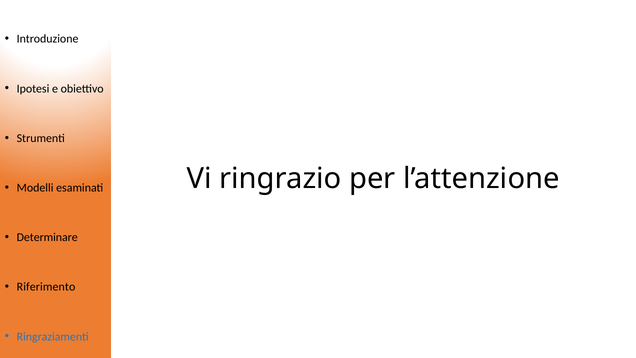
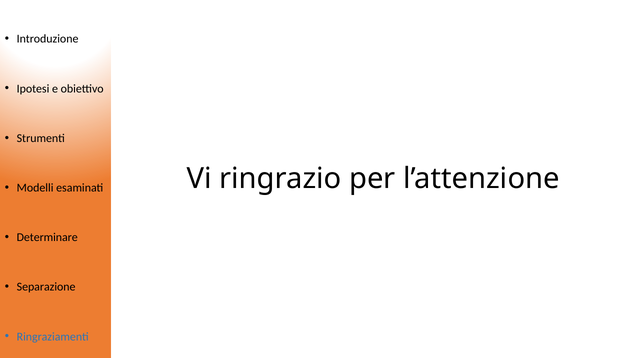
Riferimento: Riferimento -> Separazione
